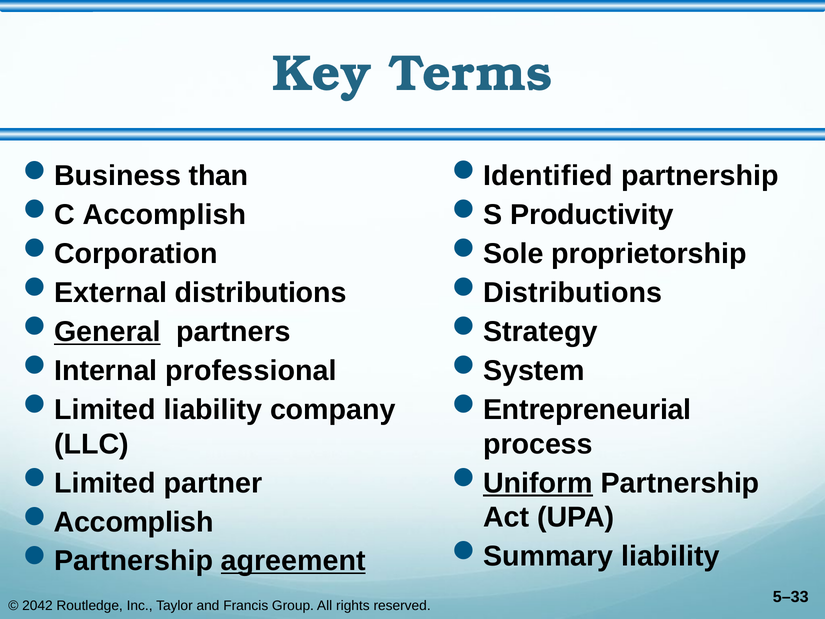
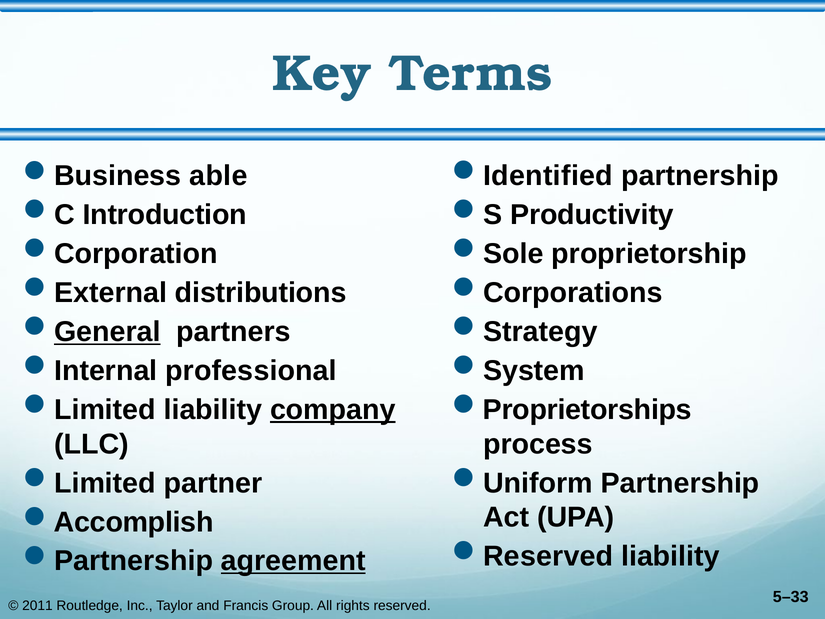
than: than -> able
C Accomplish: Accomplish -> Introduction
Distributions at (573, 293): Distributions -> Corporations
Entrepreneurial: Entrepreneurial -> Proprietorships
company underline: none -> present
Uniform underline: present -> none
Summary at (548, 556): Summary -> Reserved
2042: 2042 -> 2011
